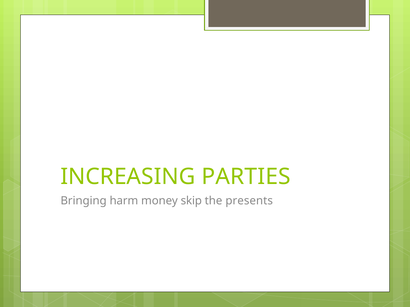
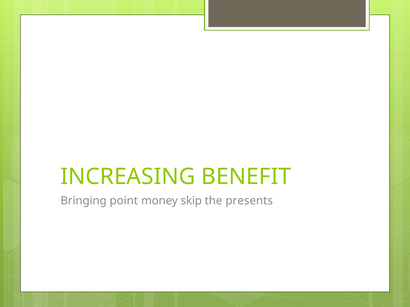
PARTIES: PARTIES -> BENEFIT
harm: harm -> point
